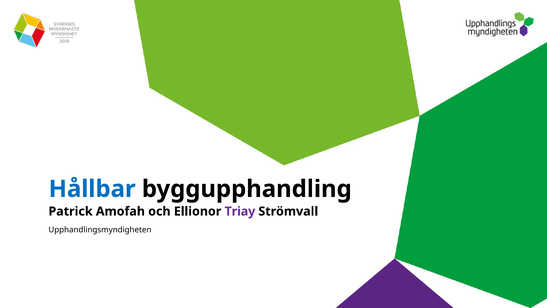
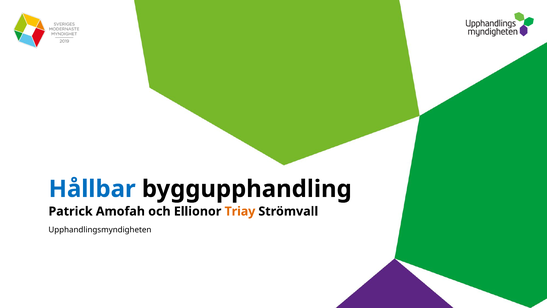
Triay colour: purple -> orange
